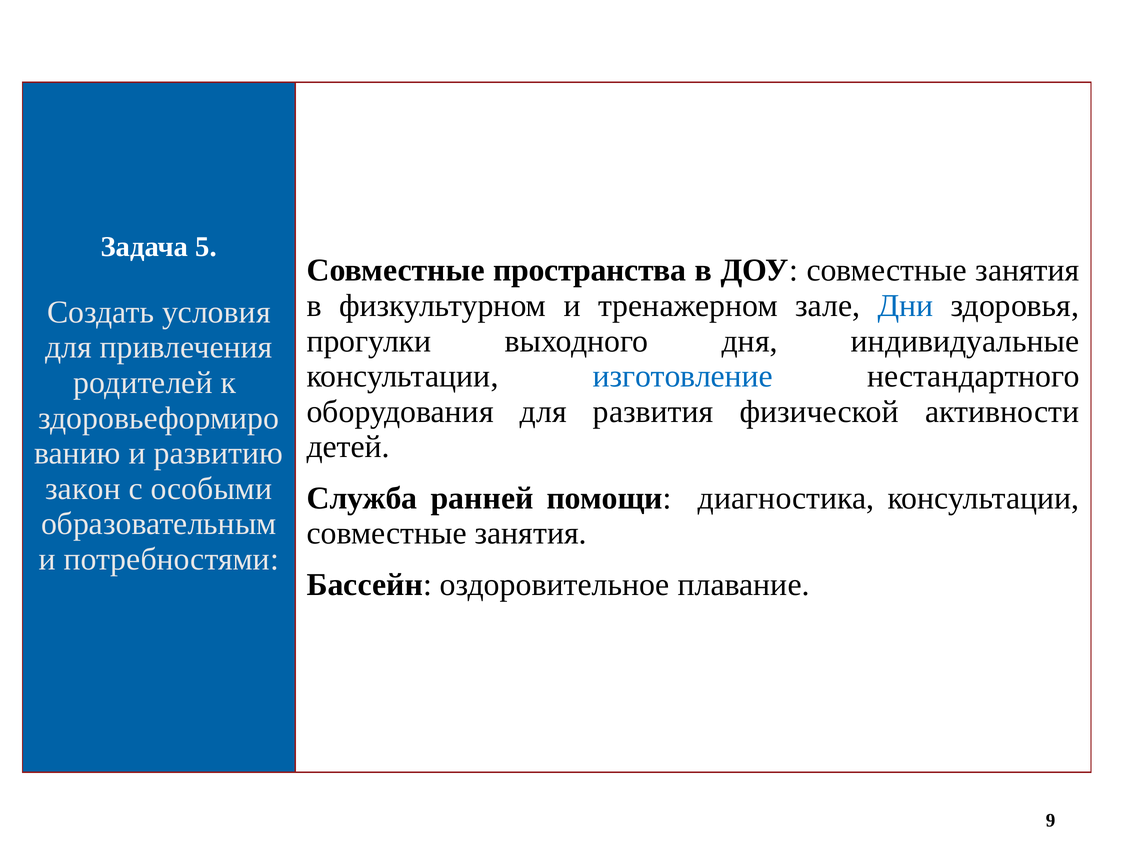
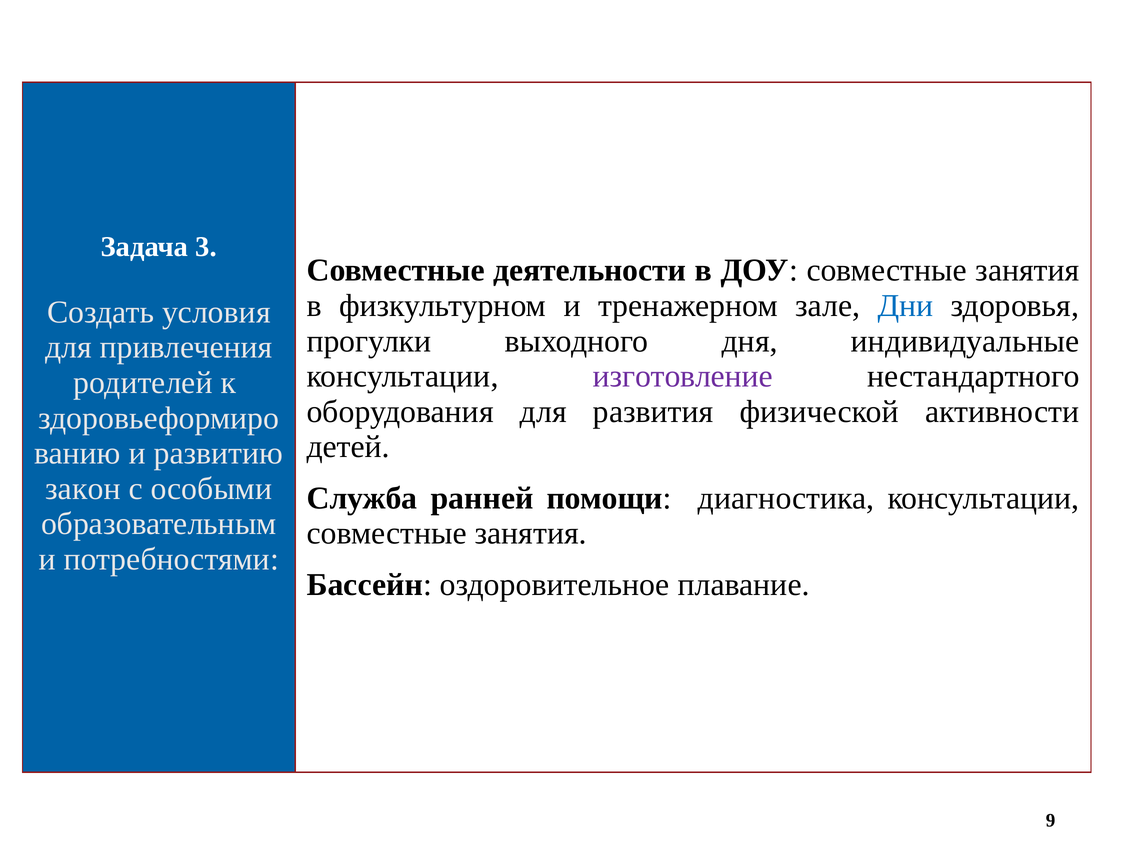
5: 5 -> 3
пространства: пространства -> деятельности
изготовление colour: blue -> purple
